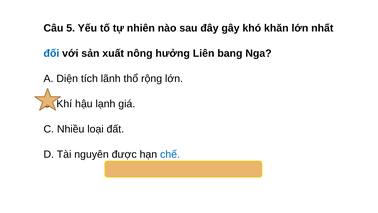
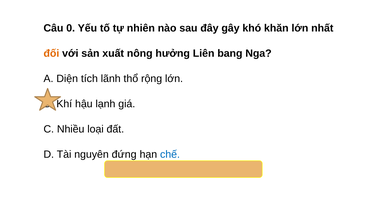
5: 5 -> 0
đối colour: blue -> orange
được: được -> đứng
